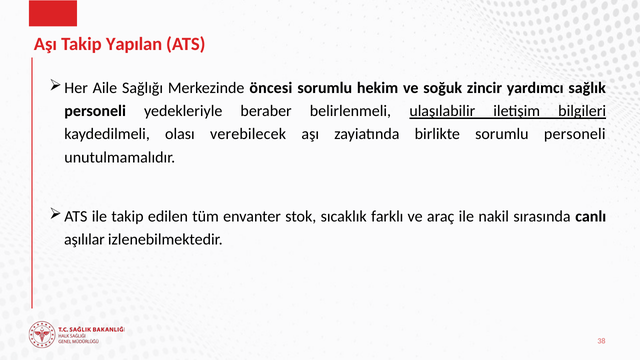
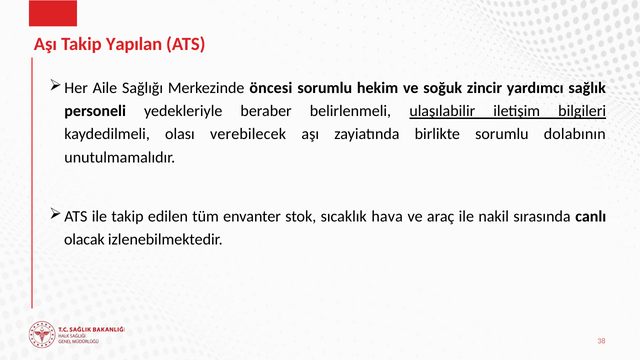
sorumlu personeli: personeli -> dolabının
farklı: farklı -> hava
aşılılar: aşılılar -> olacak
